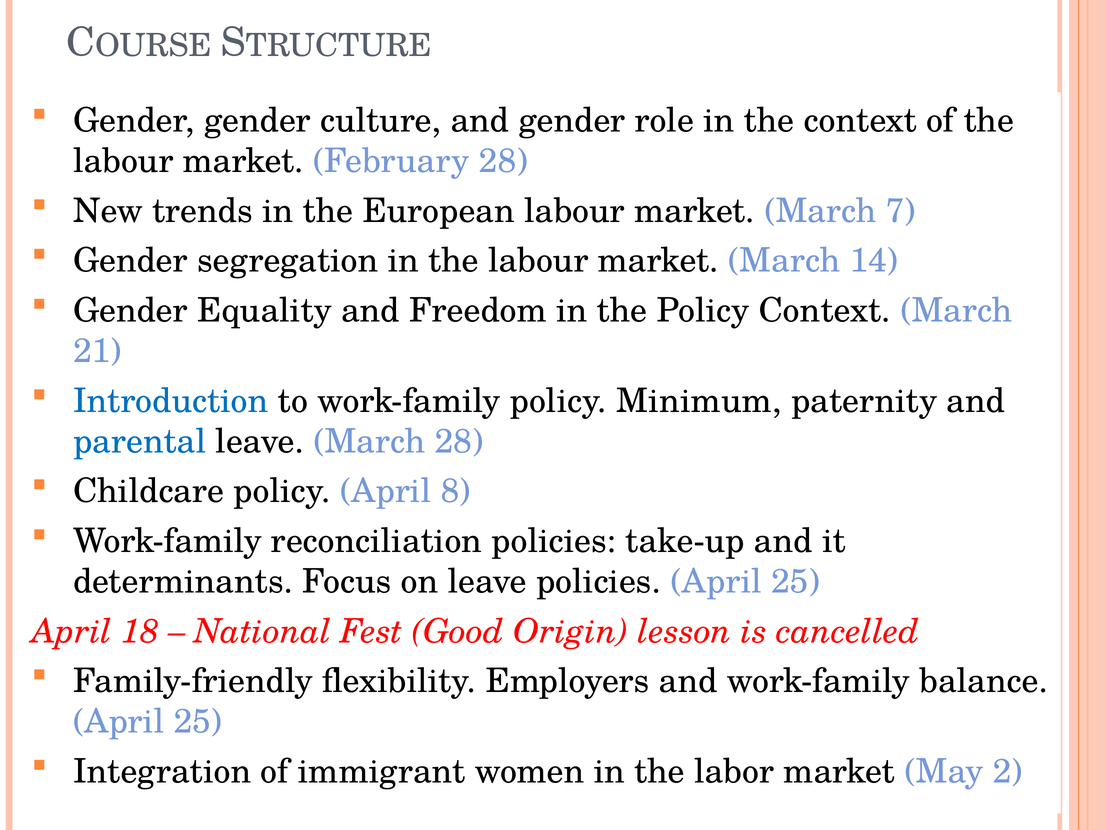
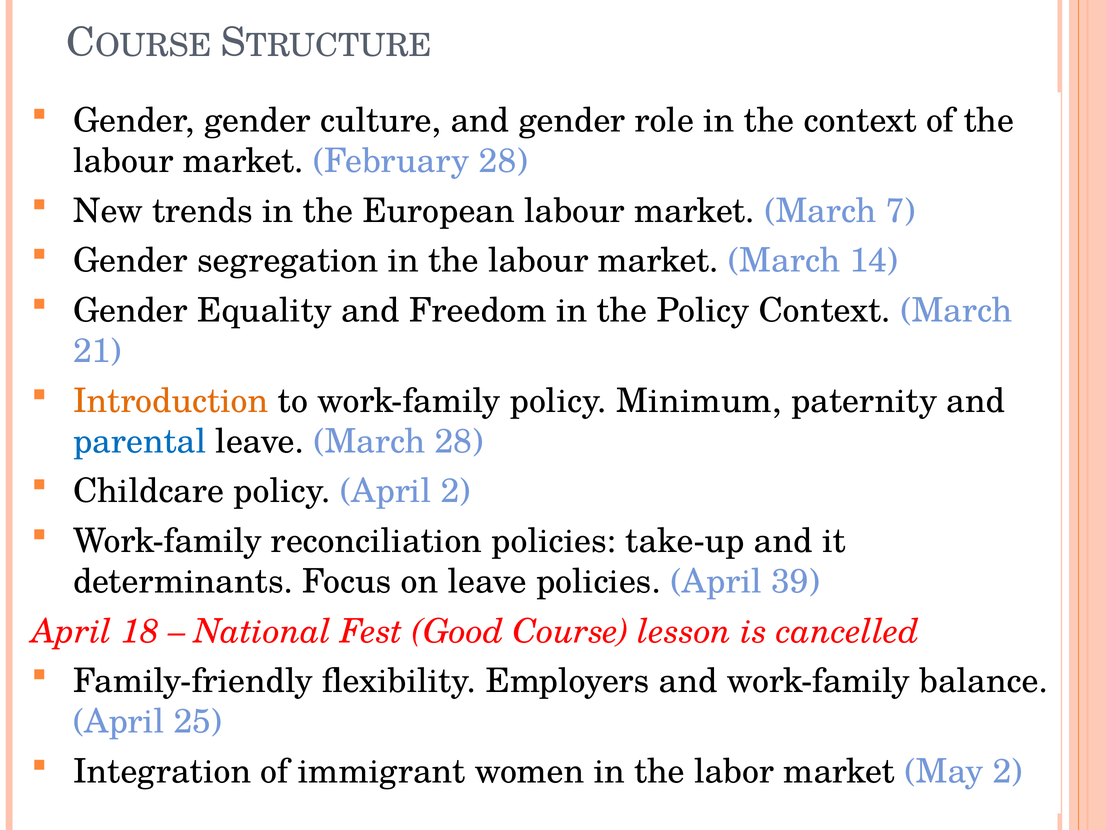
Introduction colour: blue -> orange
April 8: 8 -> 2
policies April 25: 25 -> 39
Origin: Origin -> Course
